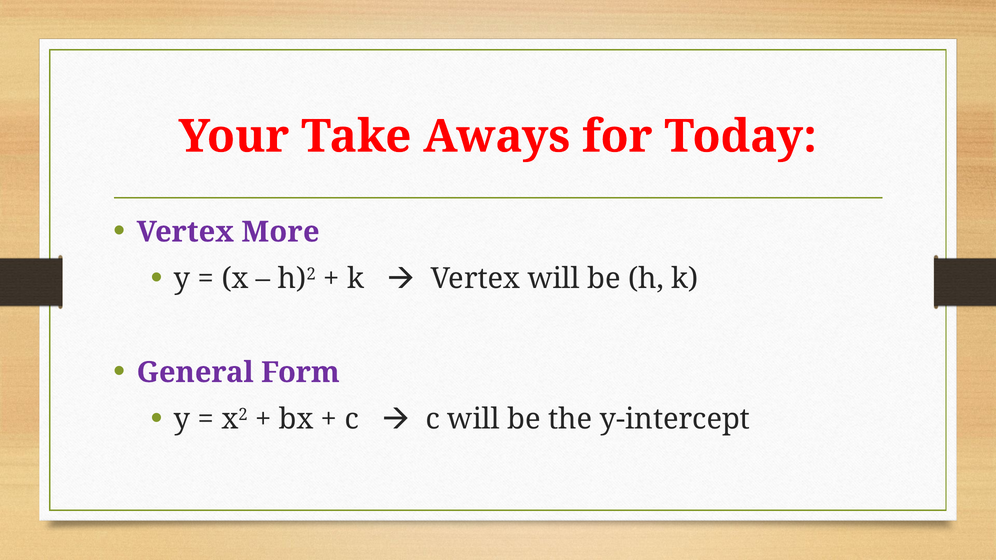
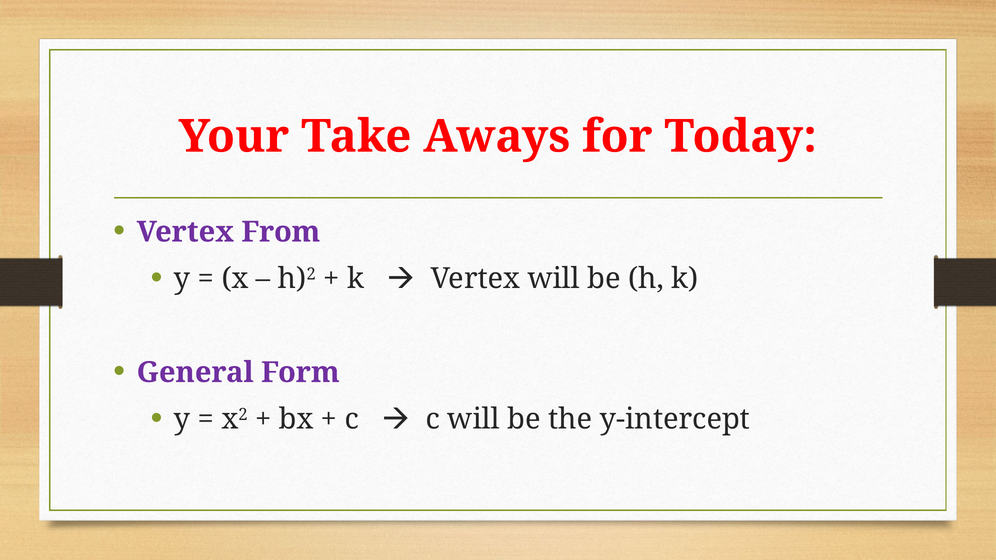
More: More -> From
